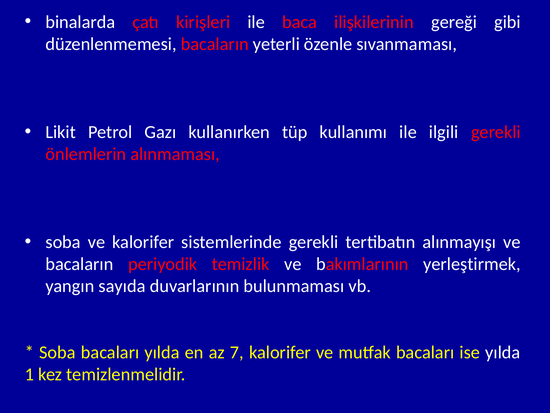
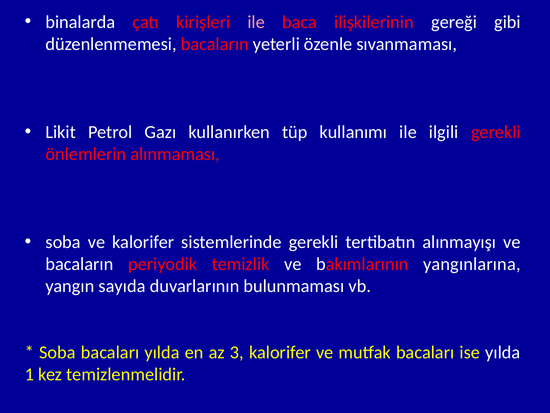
ile at (256, 22) colour: white -> pink
yerleştirmek: yerleştirmek -> yangınlarına
7: 7 -> 3
